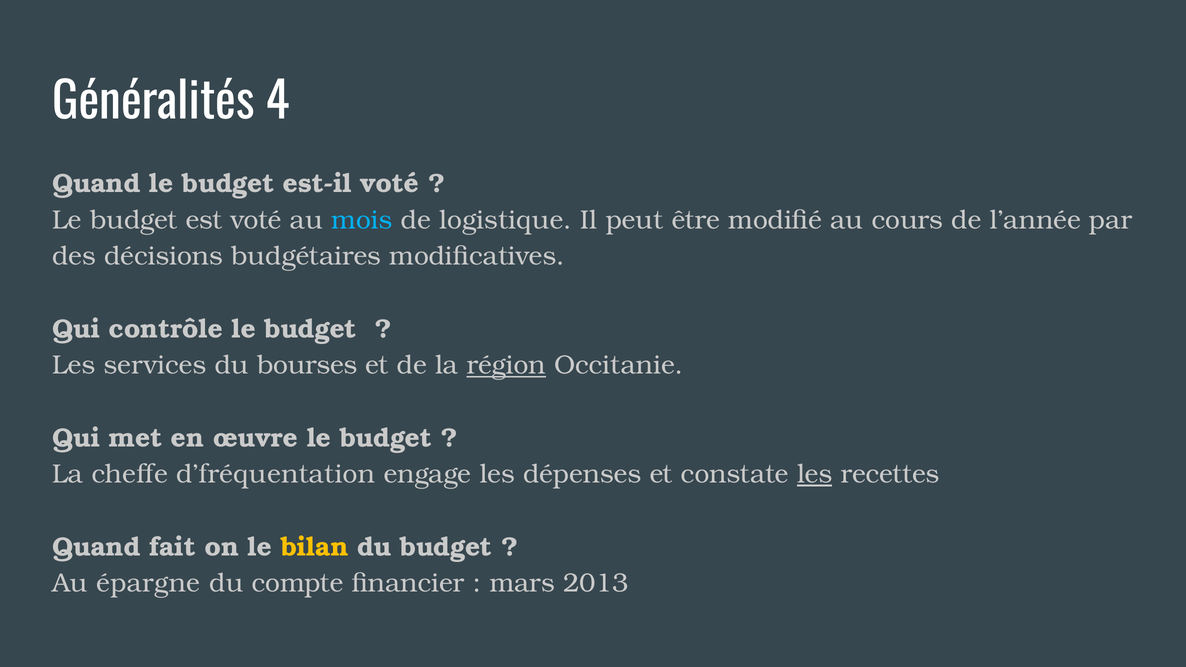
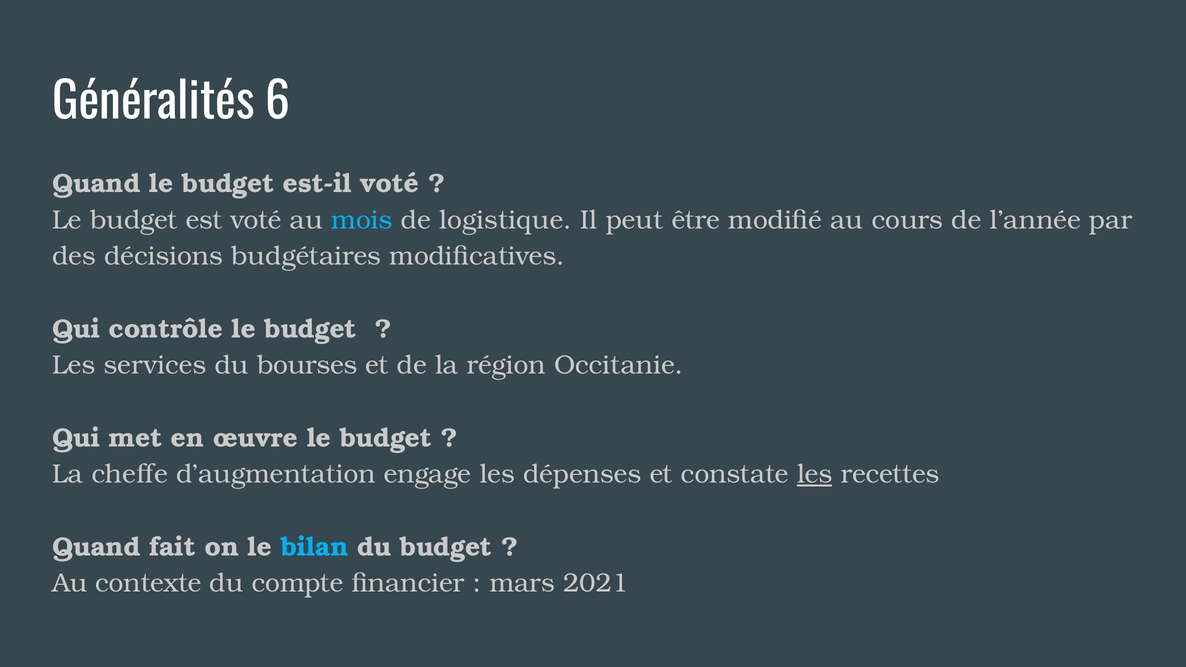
4: 4 -> 6
région underline: present -> none
d’fréquentation: d’fréquentation -> d’augmentation
bilan colour: yellow -> light blue
épargne: épargne -> contexte
2013: 2013 -> 2021
